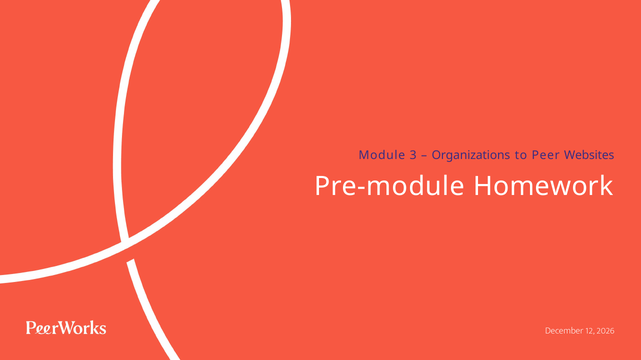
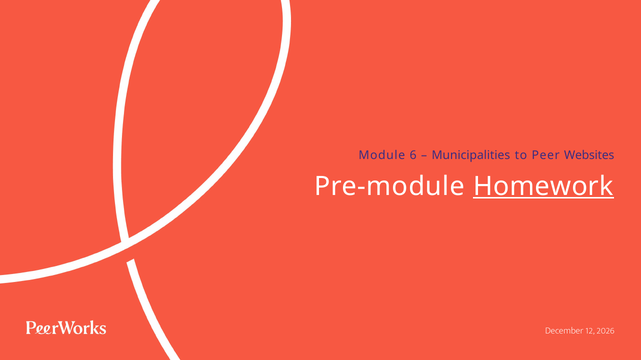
3: 3 -> 6
Organizations: Organizations -> Municipalities
Homework underline: none -> present
